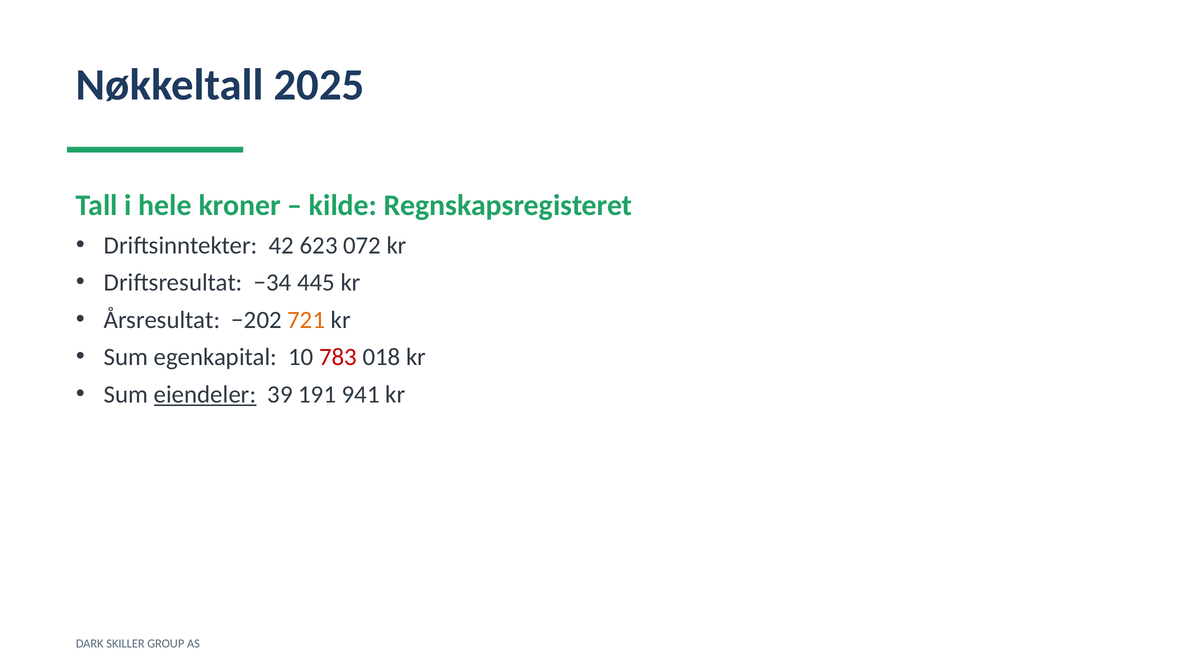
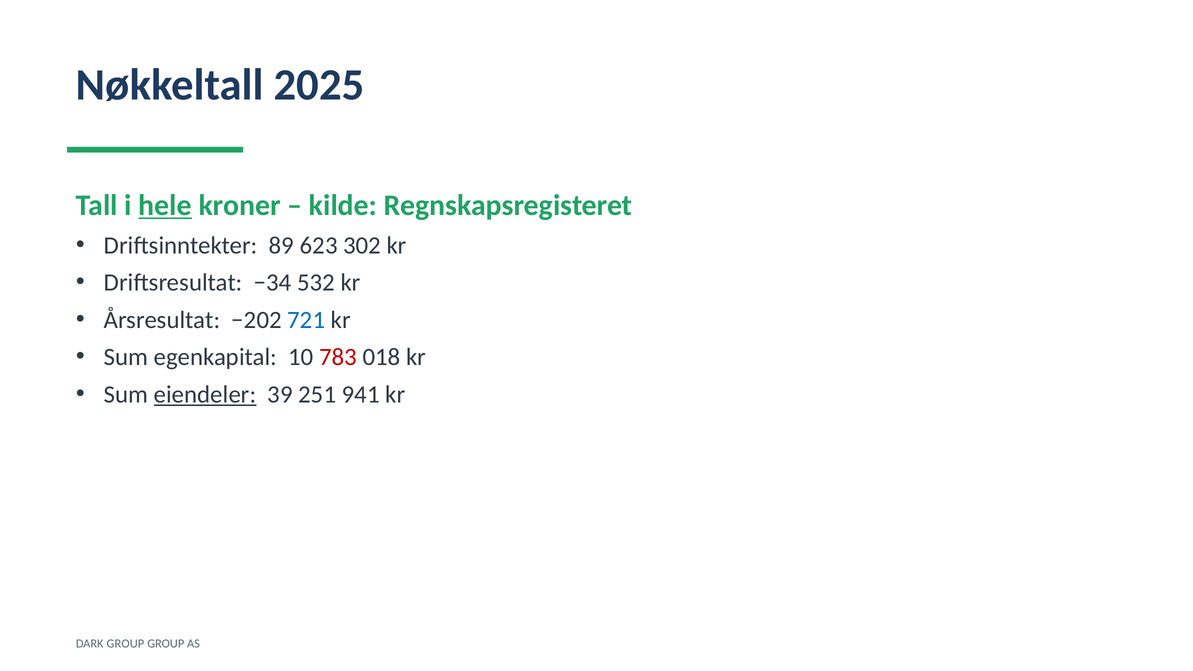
hele underline: none -> present
42: 42 -> 89
072: 072 -> 302
445: 445 -> 532
721 colour: orange -> blue
191: 191 -> 251
DARK SKILLER: SKILLER -> GROUP
